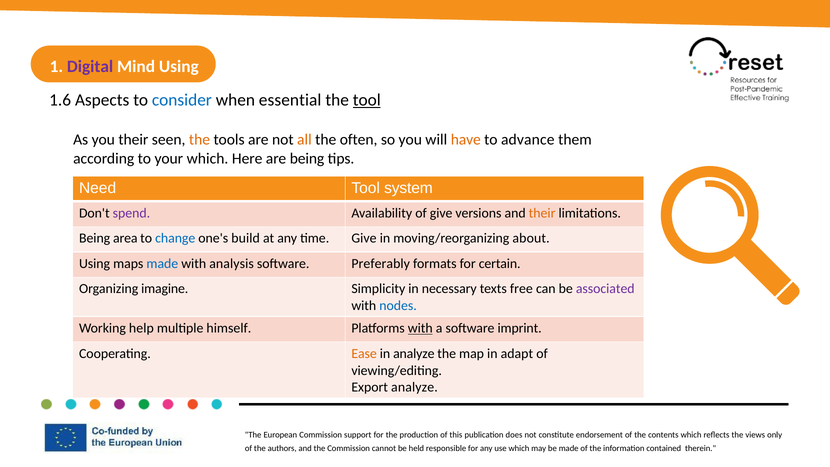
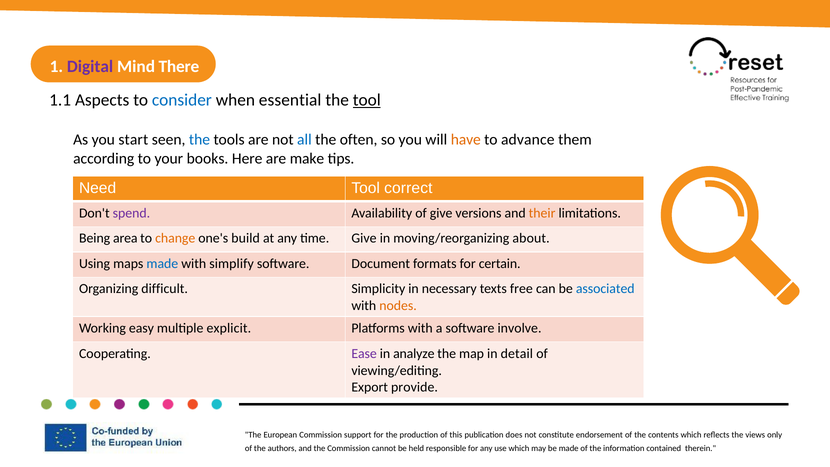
Mind Using: Using -> There
1.6: 1.6 -> 1.1
you their: their -> start
the at (200, 140) colour: orange -> blue
all colour: orange -> blue
your which: which -> books
are being: being -> make
system: system -> correct
change colour: blue -> orange
analysis: analysis -> simplify
Preferably: Preferably -> Document
imagine: imagine -> difficult
associated colour: purple -> blue
nodes colour: blue -> orange
help: help -> easy
himself: himself -> explicit
with at (420, 328) underline: present -> none
imprint: imprint -> involve
Ease colour: orange -> purple
adapt: adapt -> detail
Export analyze: analyze -> provide
